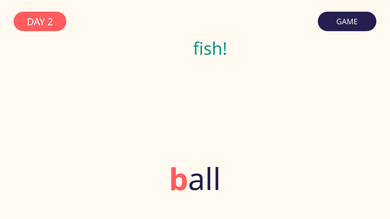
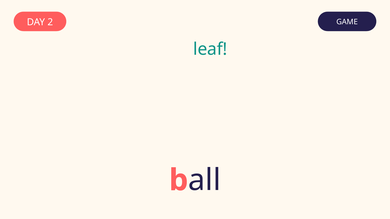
fish: fish -> leaf
